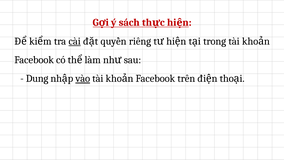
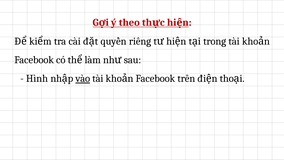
sách: sách -> theo
cài underline: present -> none
Dung: Dung -> Hình
